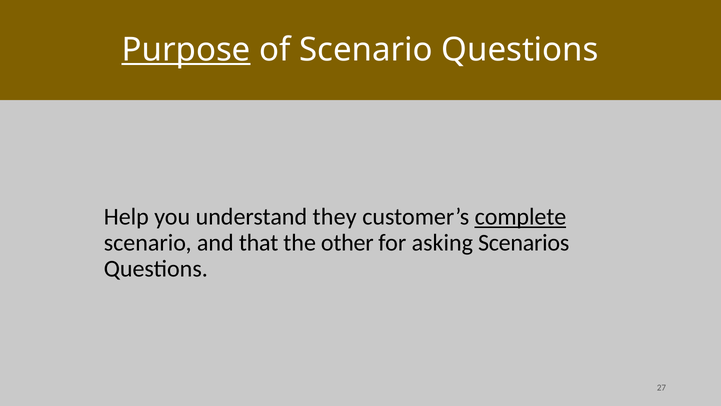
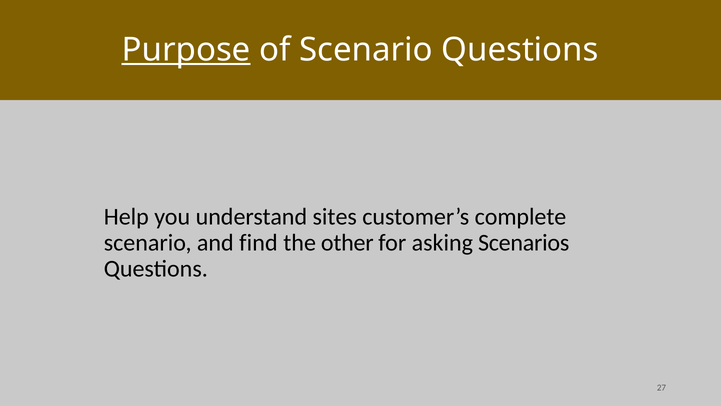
they: they -> sites
complete underline: present -> none
that: that -> find
